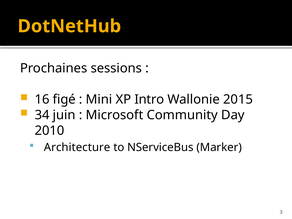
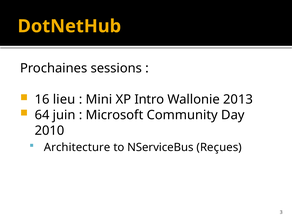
figé: figé -> lieu
2015: 2015 -> 2013
34: 34 -> 64
Marker: Marker -> Reçues
